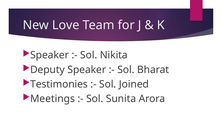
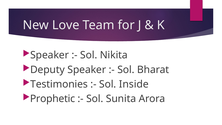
Joined: Joined -> Inside
Meetings: Meetings -> Prophetic
